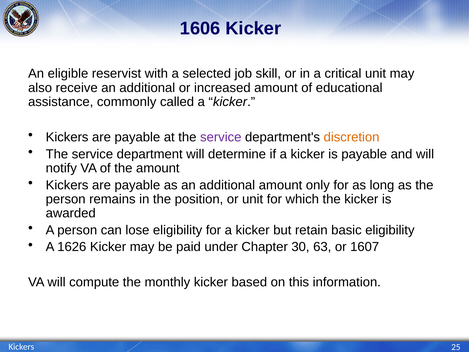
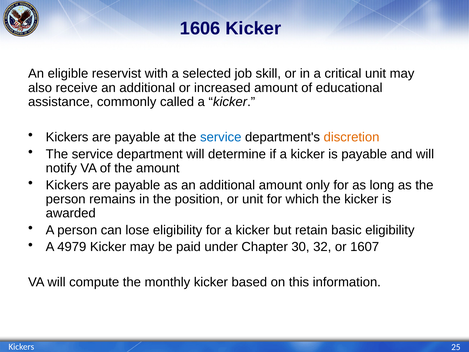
service at (221, 137) colour: purple -> blue
1626: 1626 -> 4979
63: 63 -> 32
